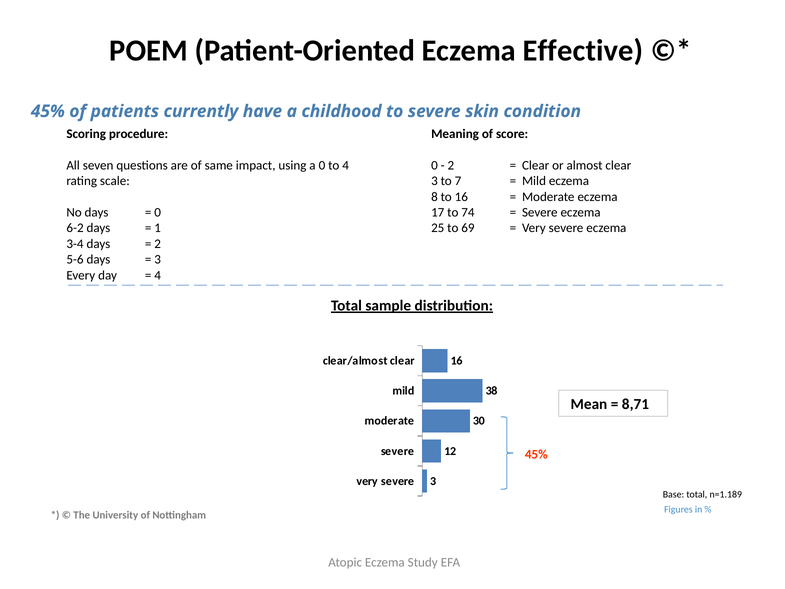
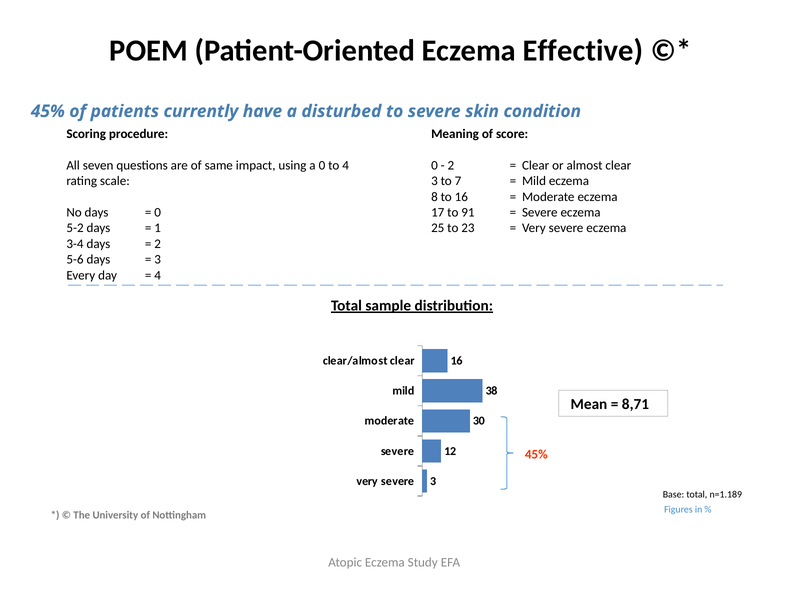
childhood: childhood -> disturbed
74: 74 -> 91
6-2: 6-2 -> 5-2
69: 69 -> 23
